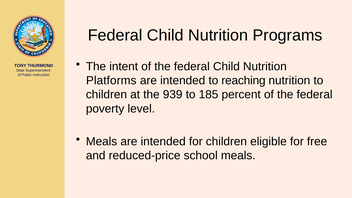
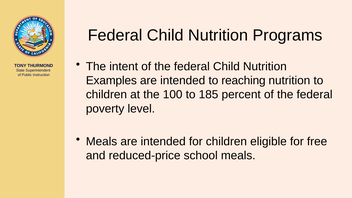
Platforms: Platforms -> Examples
939: 939 -> 100
